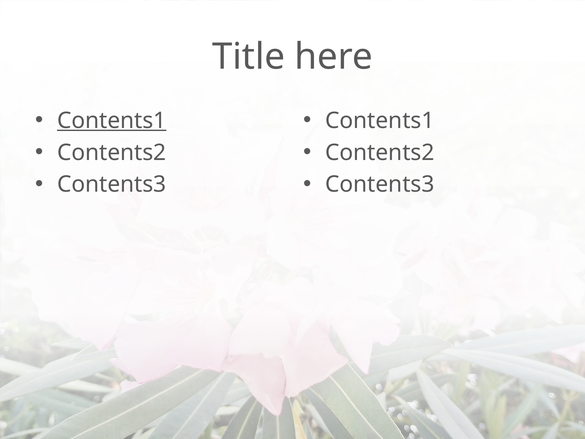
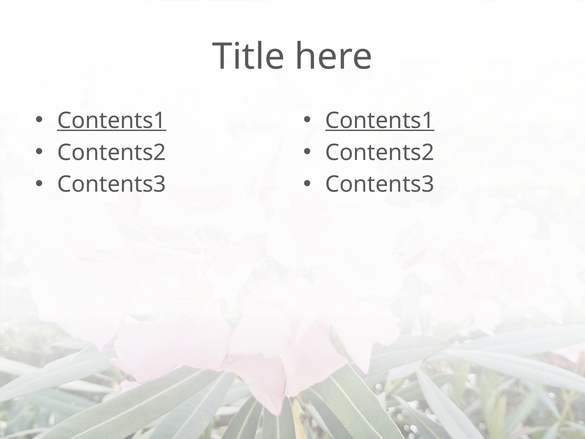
Contents1 at (380, 121) underline: none -> present
